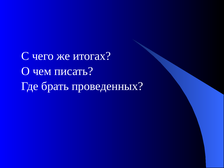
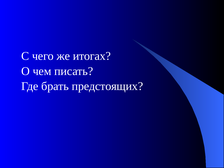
проведенных: проведенных -> предстоящих
